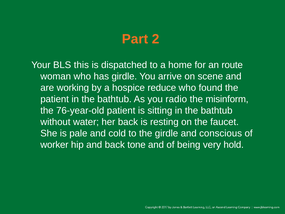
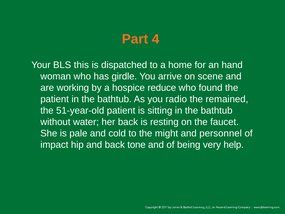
2: 2 -> 4
route: route -> hand
misinform: misinform -> remained
76-year-old: 76-year-old -> 51-year-old
the girdle: girdle -> might
conscious: conscious -> personnel
worker: worker -> impact
hold: hold -> help
